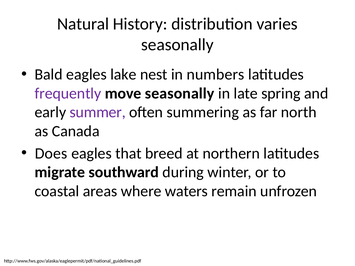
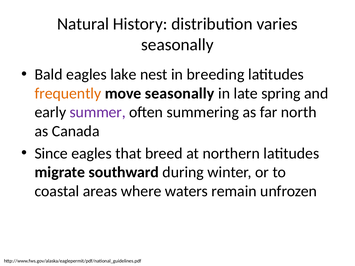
numbers: numbers -> breeding
frequently colour: purple -> orange
Does: Does -> Since
